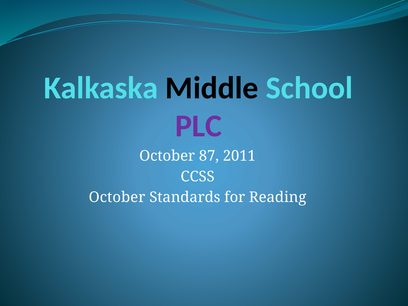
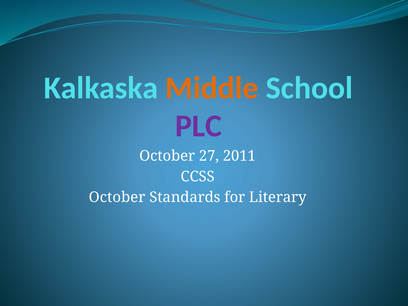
Middle colour: black -> orange
87: 87 -> 27
Reading: Reading -> Literary
